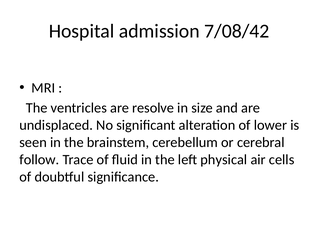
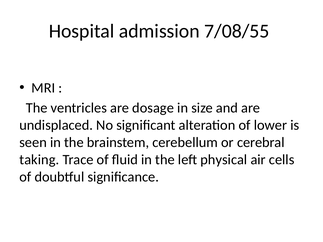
7/08/42: 7/08/42 -> 7/08/55
resolve: resolve -> dosage
follow: follow -> taking
